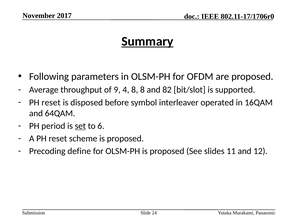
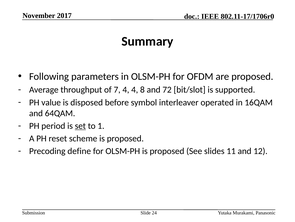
Summary underline: present -> none
9: 9 -> 7
4 8: 8 -> 4
82: 82 -> 72
reset at (51, 102): reset -> value
6: 6 -> 1
